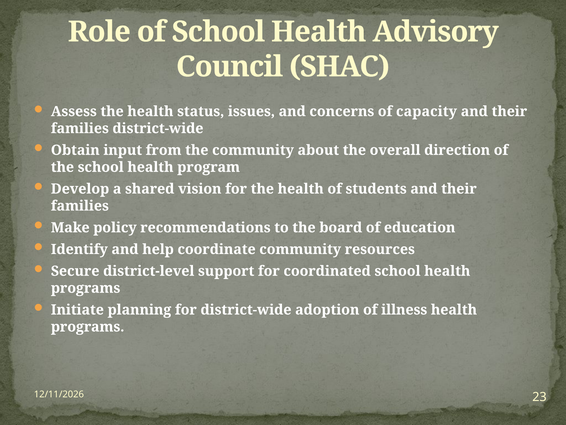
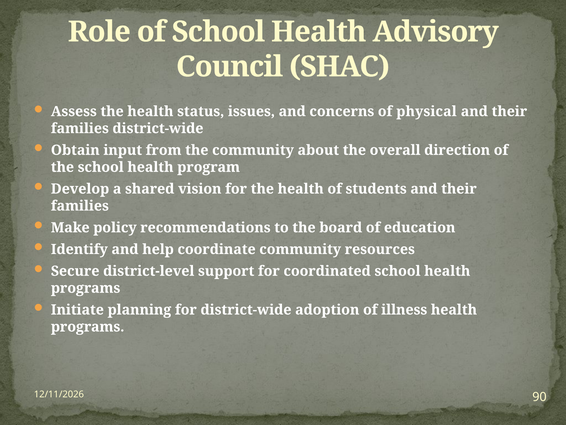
capacity: capacity -> physical
23: 23 -> 90
